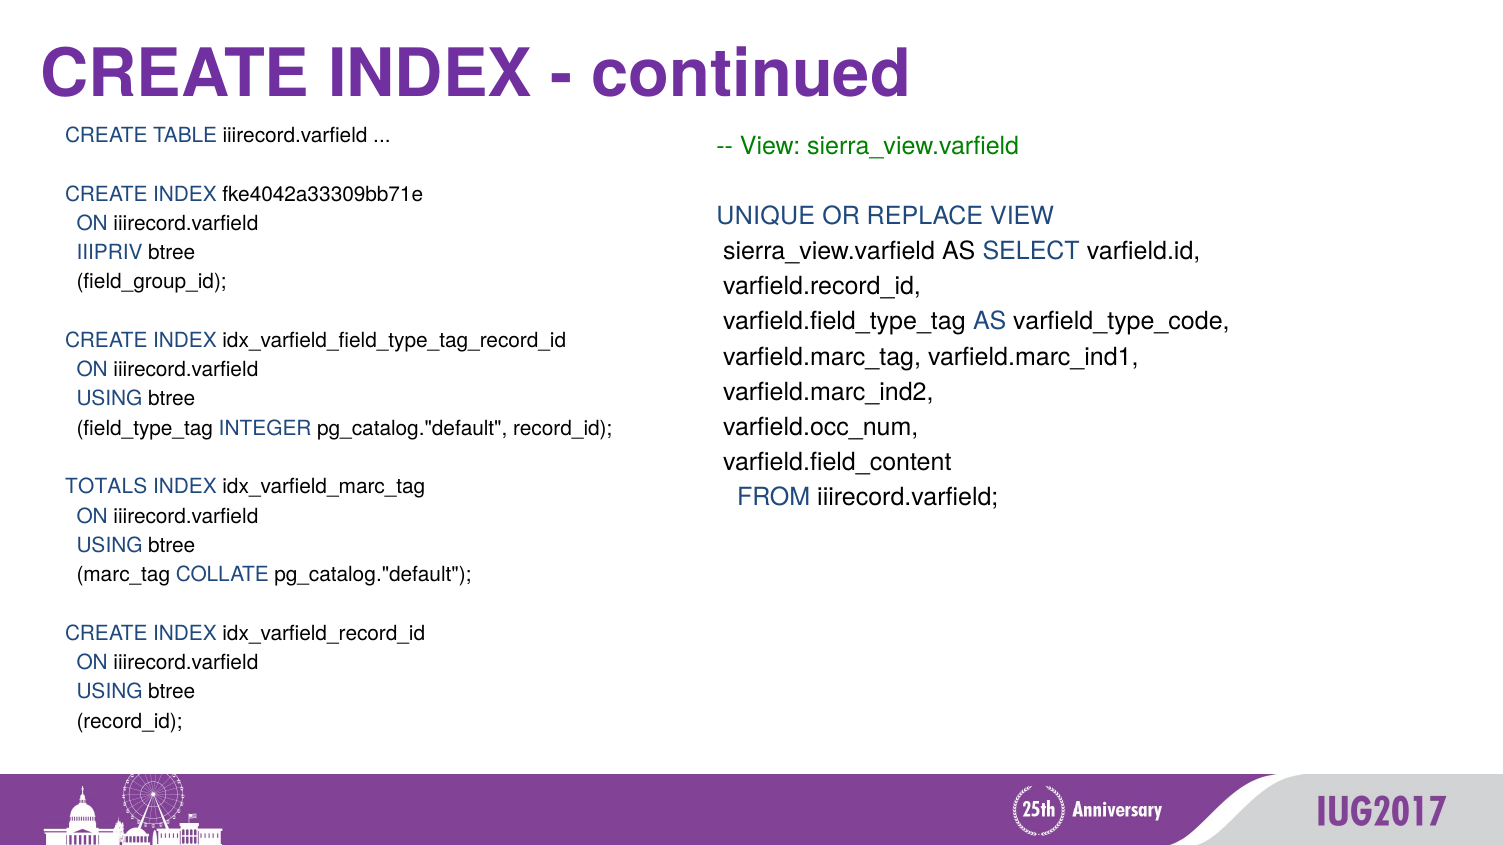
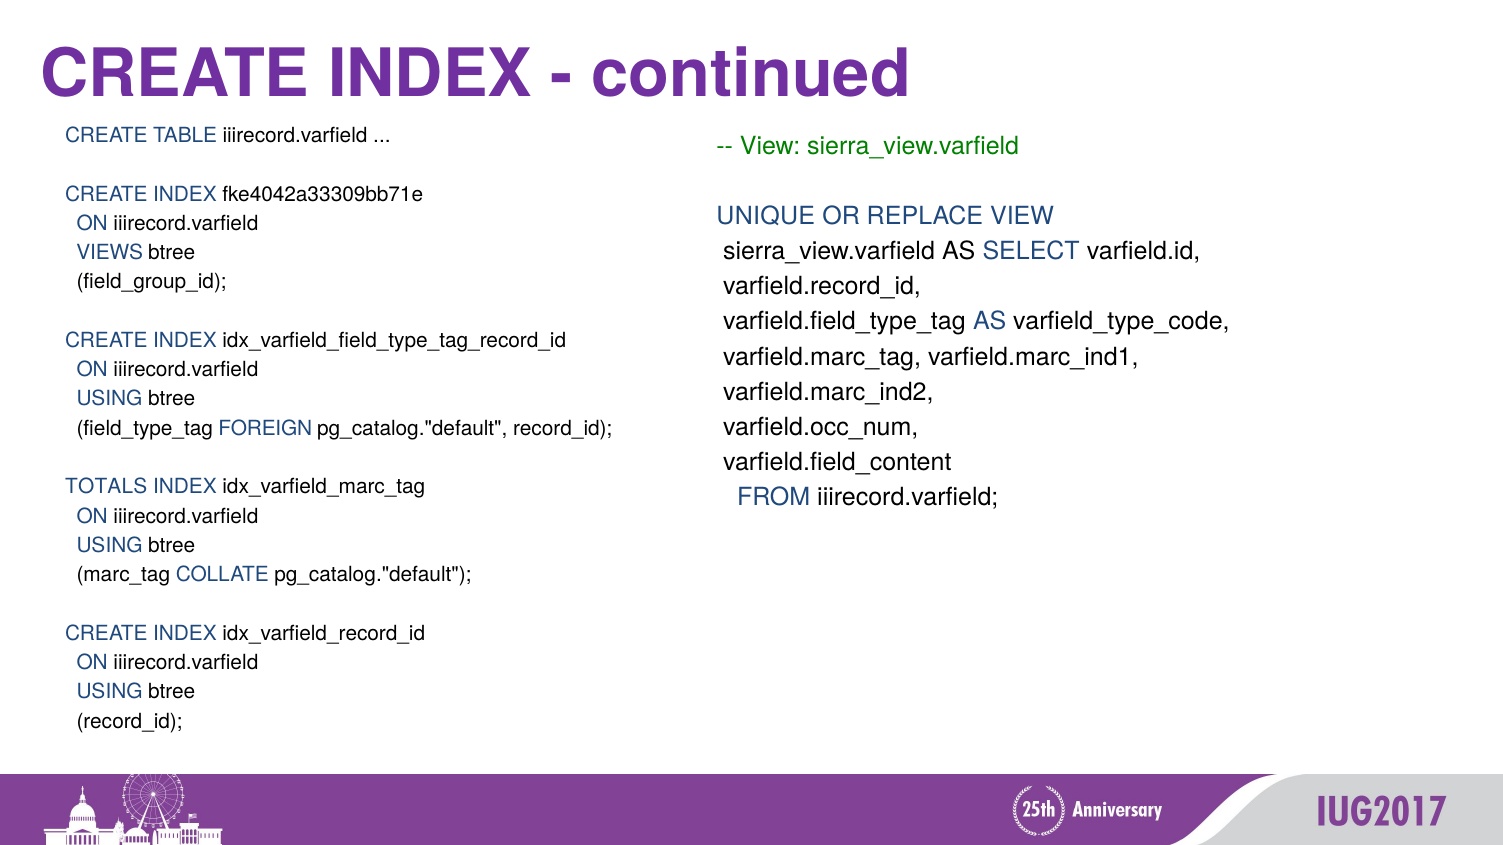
IIIPRIV: IIIPRIV -> VIEWS
INTEGER: INTEGER -> FOREIGN
